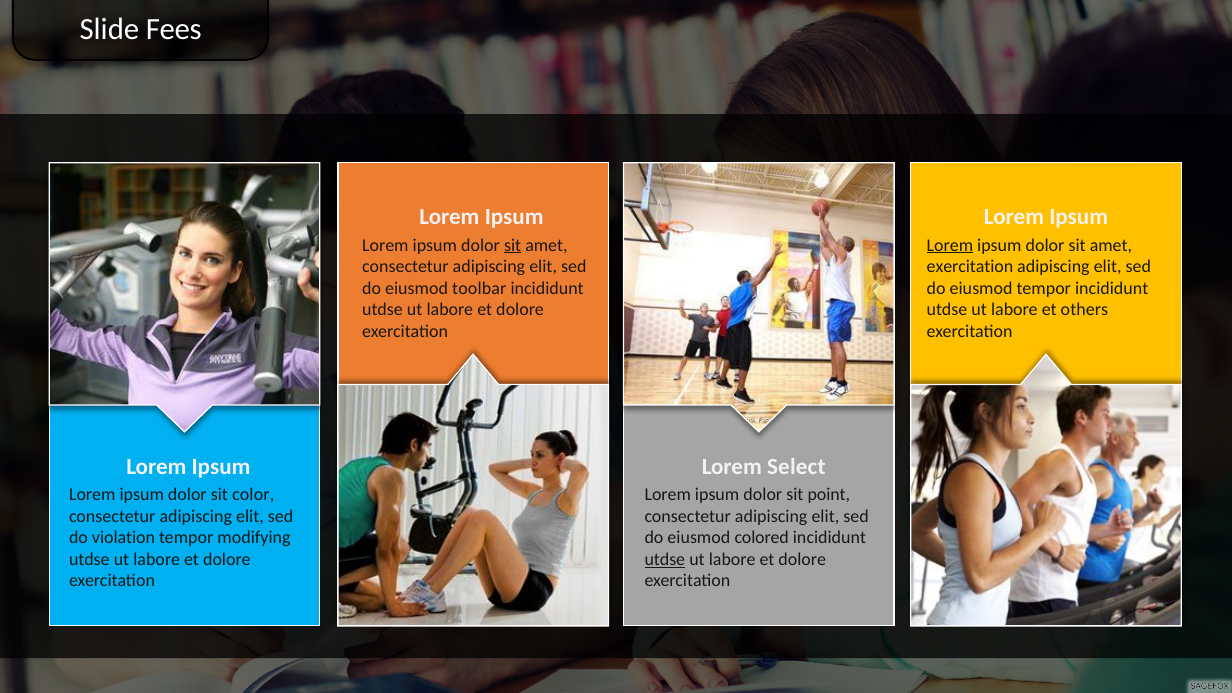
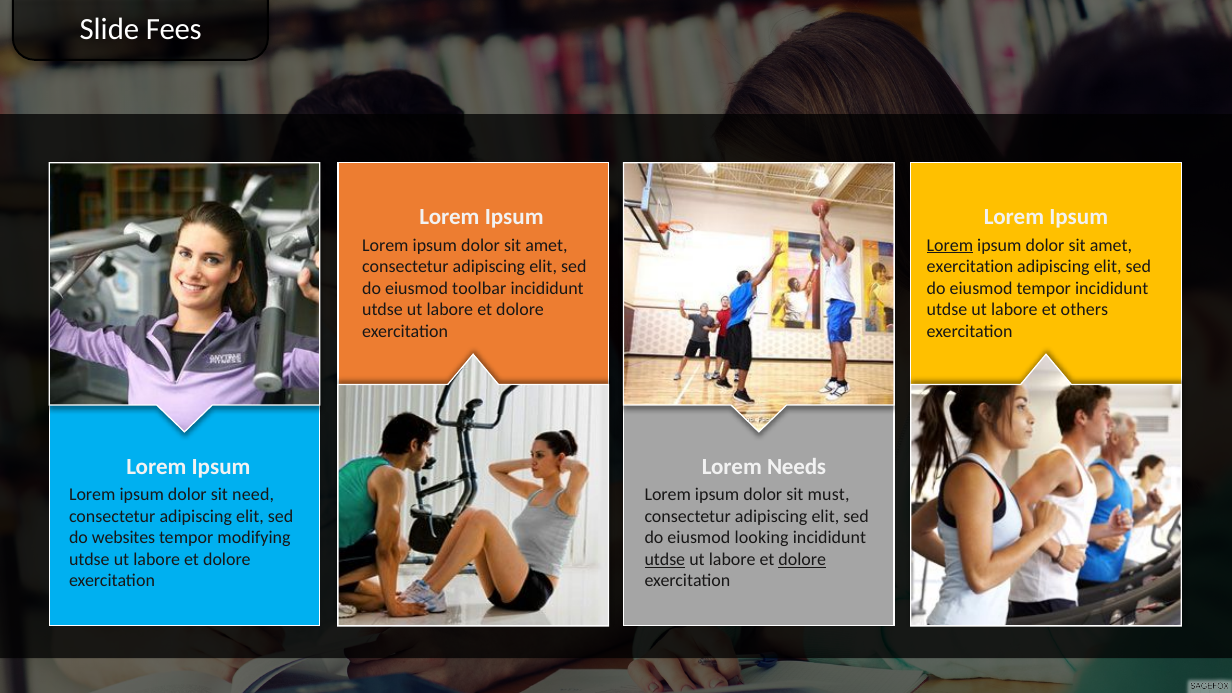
sit at (513, 245) underline: present -> none
Select: Select -> Needs
color: color -> need
point: point -> must
violation: violation -> websites
colored: colored -> looking
dolore at (802, 559) underline: none -> present
